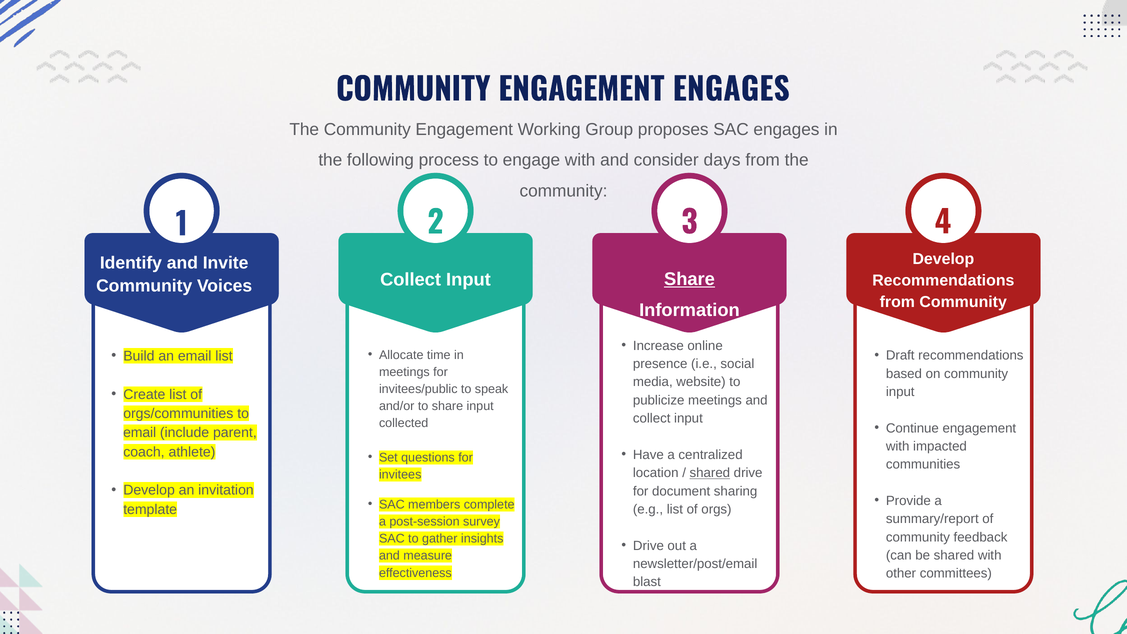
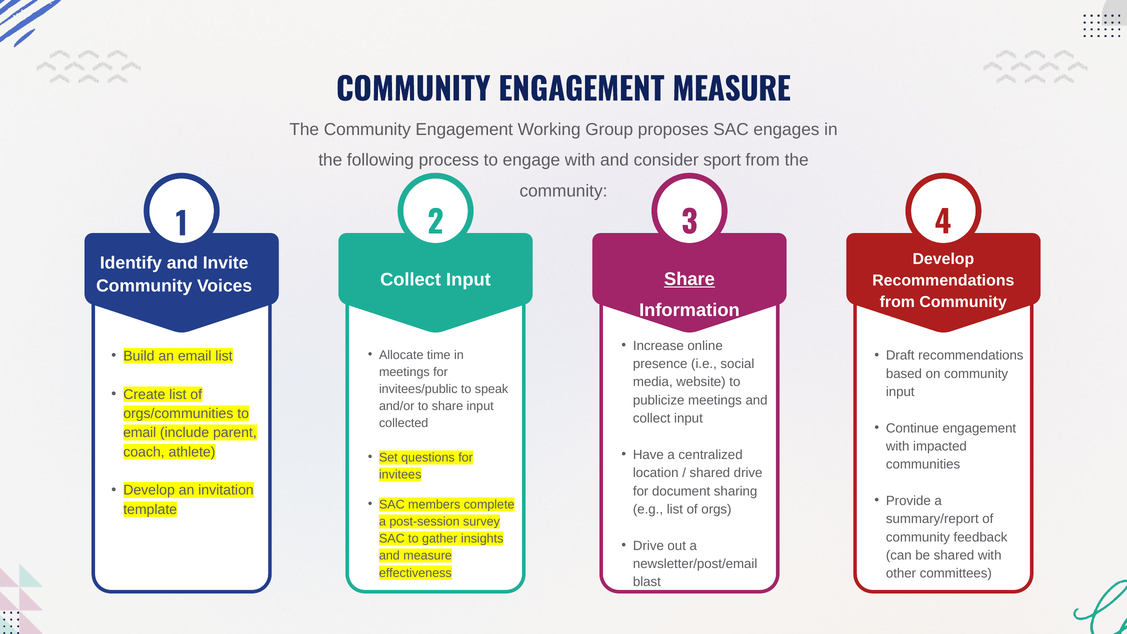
ENGAGEMENT ENGAGES: ENGAGES -> MEASURE
days: days -> sport
shared at (710, 473) underline: present -> none
